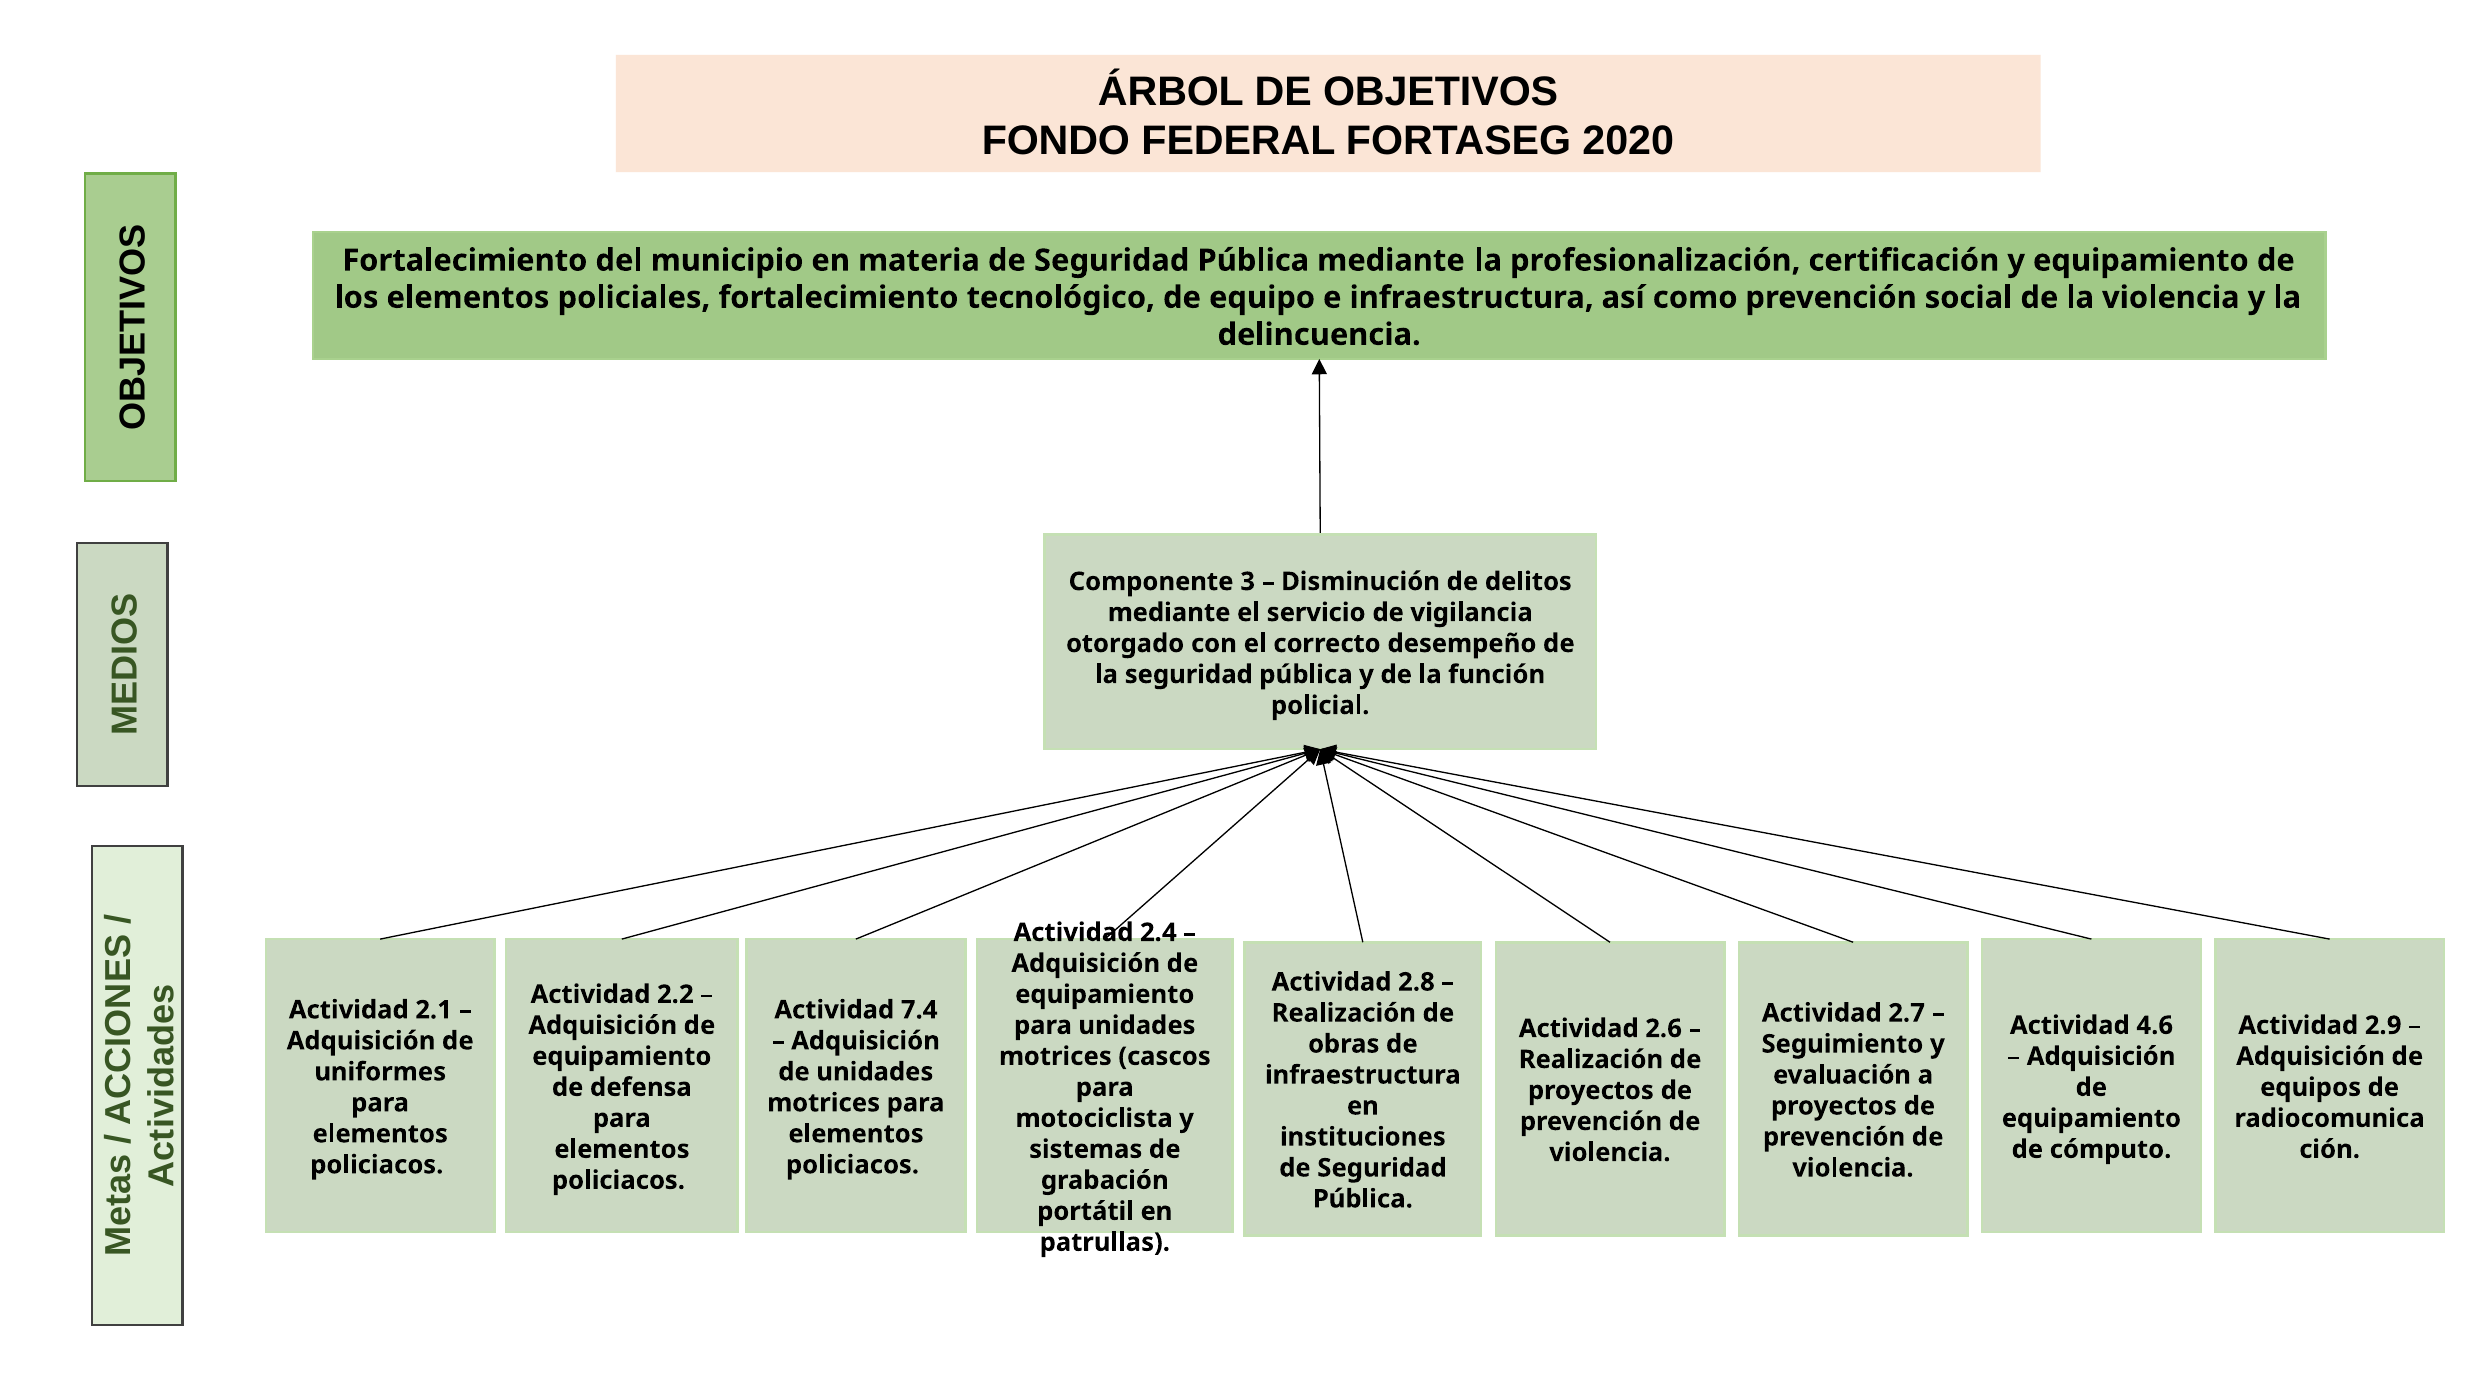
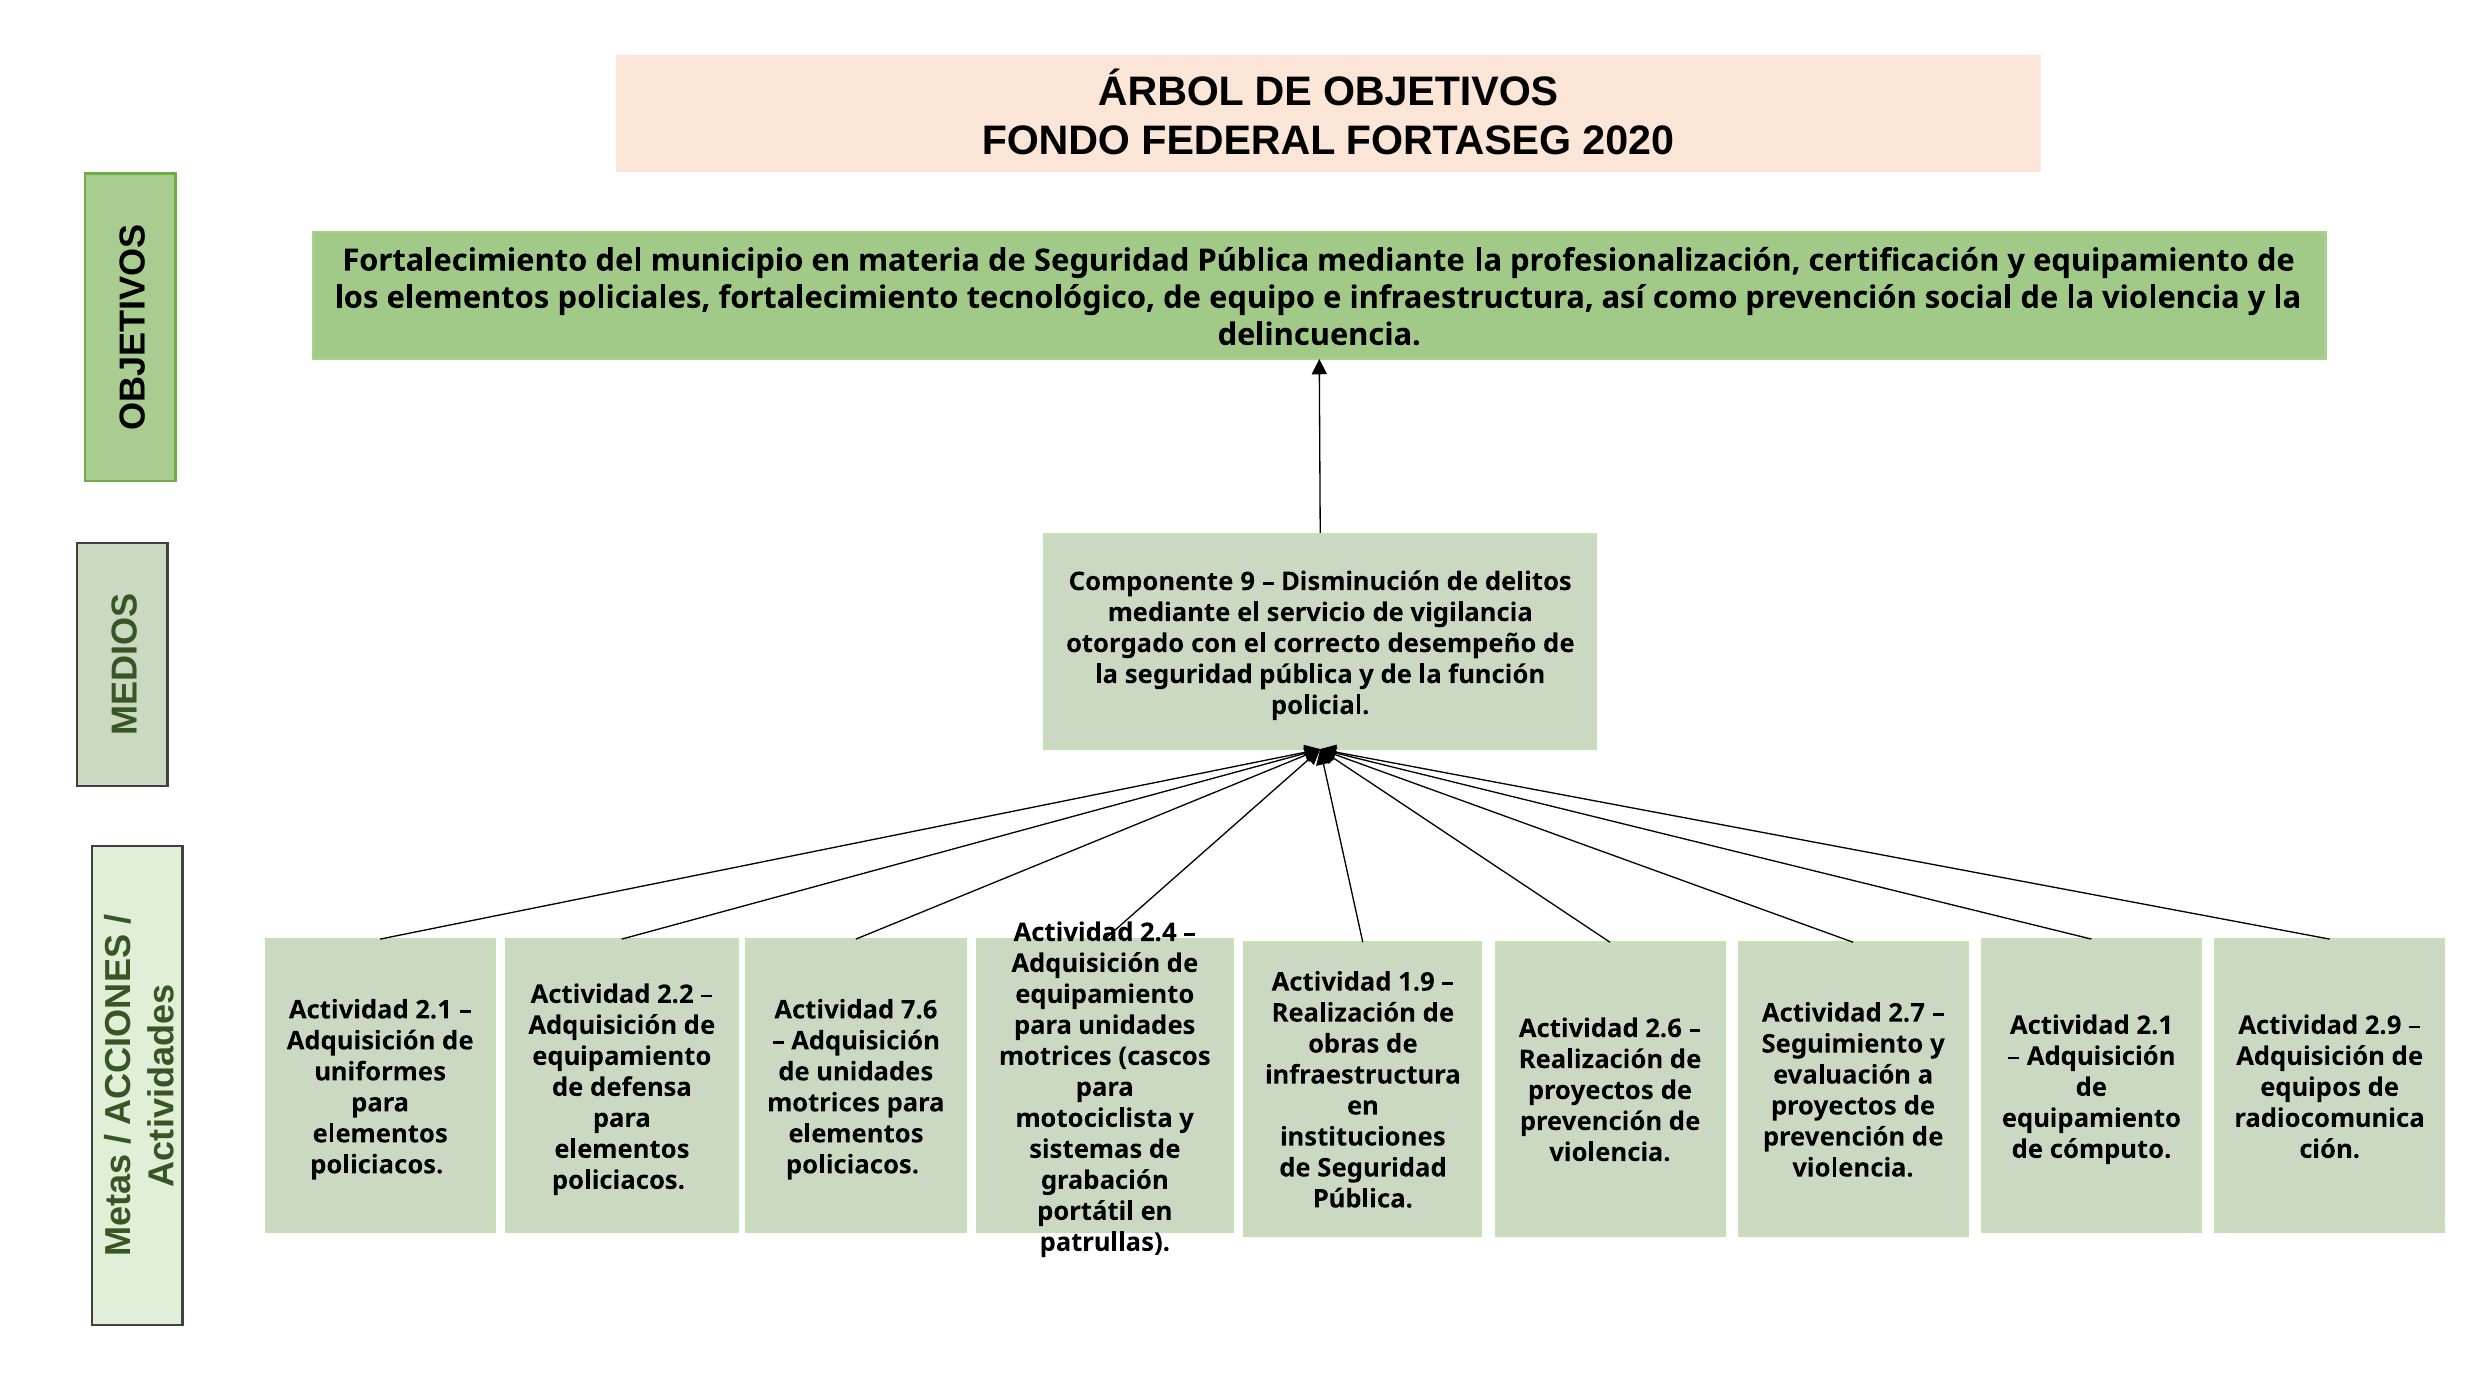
3: 3 -> 9
2.8: 2.8 -> 1.9
7.4: 7.4 -> 7.6
4.6 at (2155, 1025): 4.6 -> 2.1
